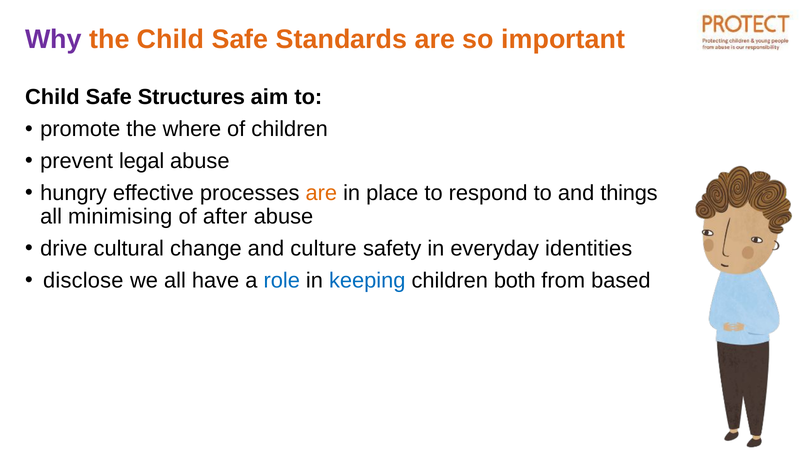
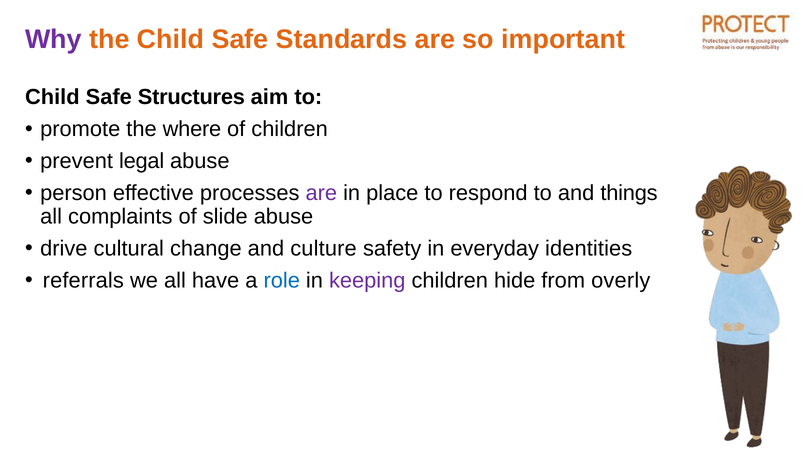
hungry: hungry -> person
are at (321, 193) colour: orange -> purple
minimising: minimising -> complaints
after: after -> slide
disclose: disclose -> referrals
keeping colour: blue -> purple
both: both -> hide
based: based -> overly
